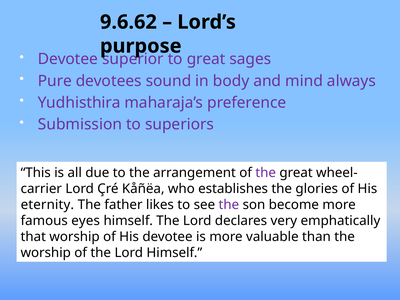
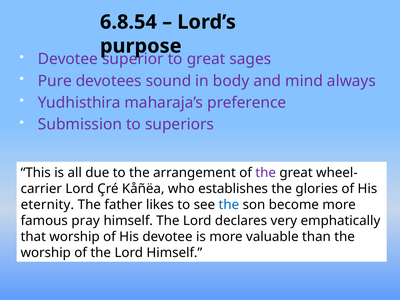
9.6.62: 9.6.62 -> 6.8.54
the at (229, 205) colour: purple -> blue
eyes: eyes -> pray
